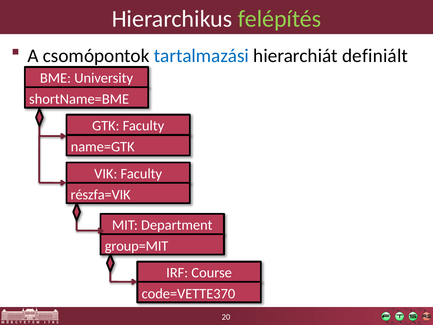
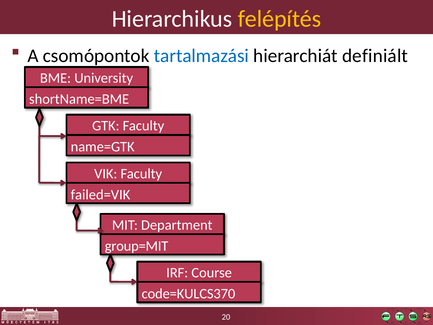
felépítés colour: light green -> yellow
részfa=VIK: részfa=VIK -> failed=VIK
code=VETTE370: code=VETTE370 -> code=KULCS370
